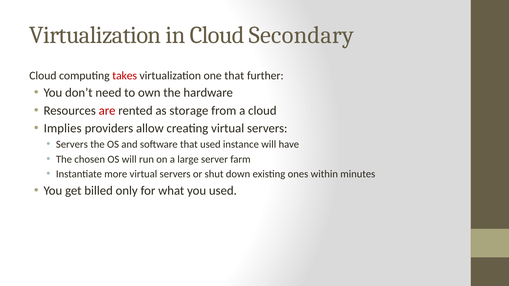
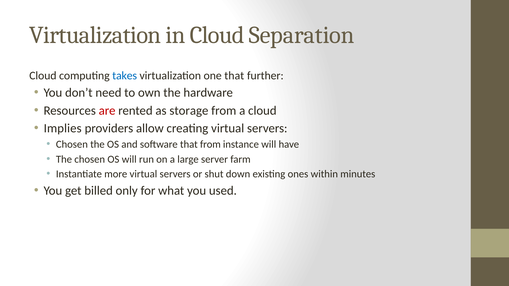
Secondary: Secondary -> Separation
takes colour: red -> blue
Servers at (72, 144): Servers -> Chosen
that used: used -> from
